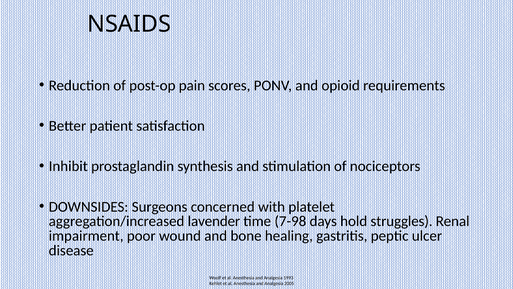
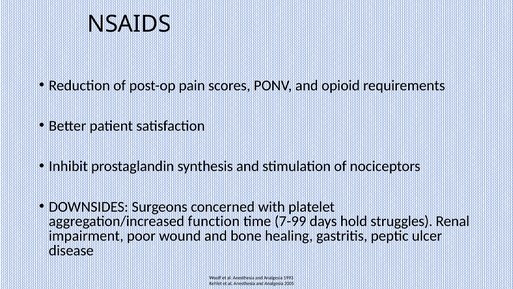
lavender: lavender -> function
7-98: 7-98 -> 7-99
